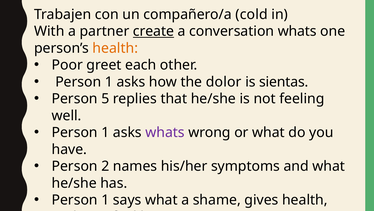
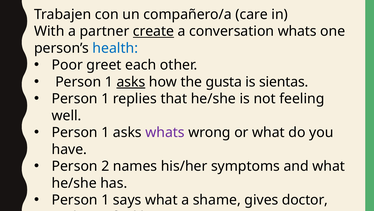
cold: cold -> care
health at (115, 48) colour: orange -> blue
asks at (131, 82) underline: none -> present
dolor: dolor -> gusta
5 at (105, 99): 5 -> 1
gives health: health -> doctor
